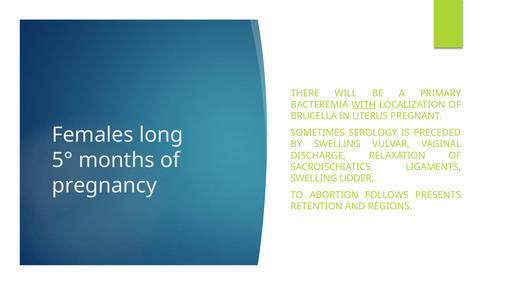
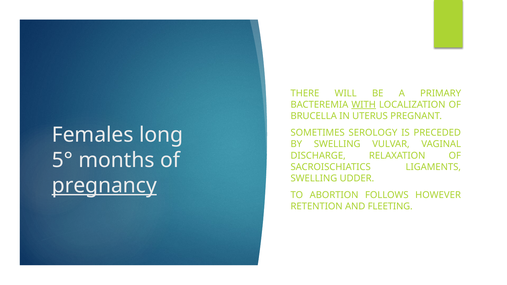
pregnancy underline: none -> present
PRESENTS: PRESENTS -> HOWEVER
REGIONS: REGIONS -> FLEETING
